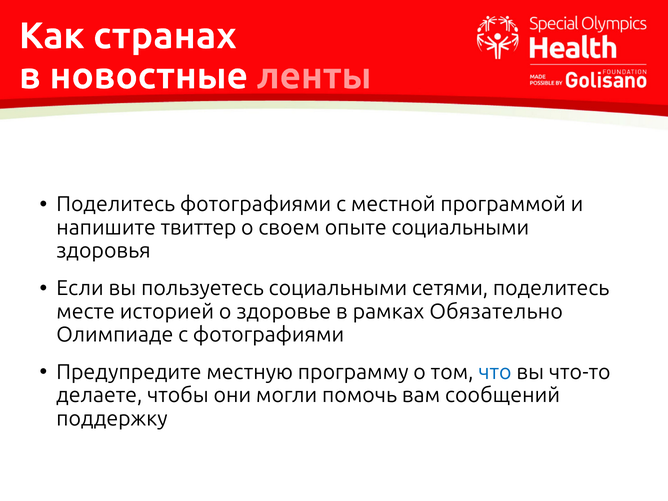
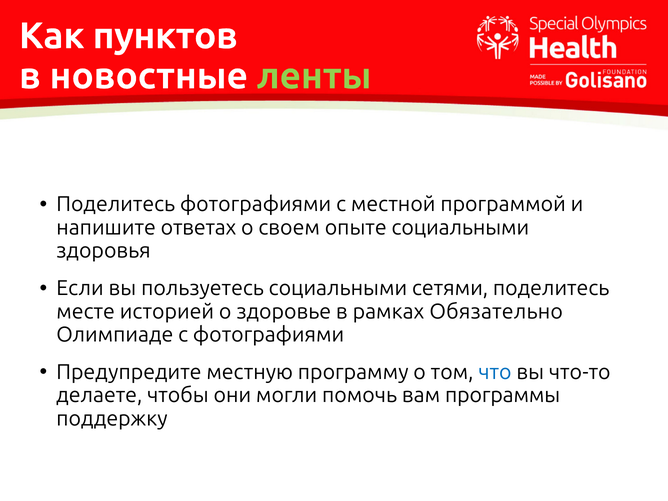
странах: странах -> пунктов
ленты colour: pink -> light green
твиттер: твиттер -> ответах
сообщений: сообщений -> программы
